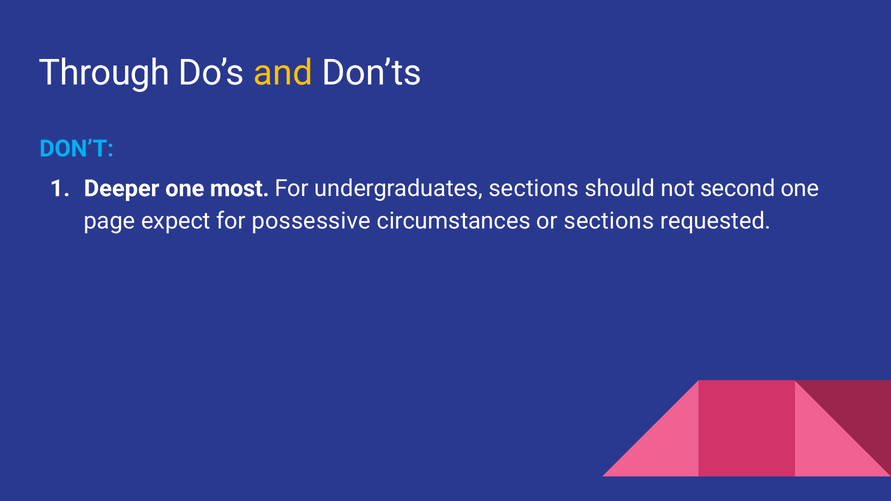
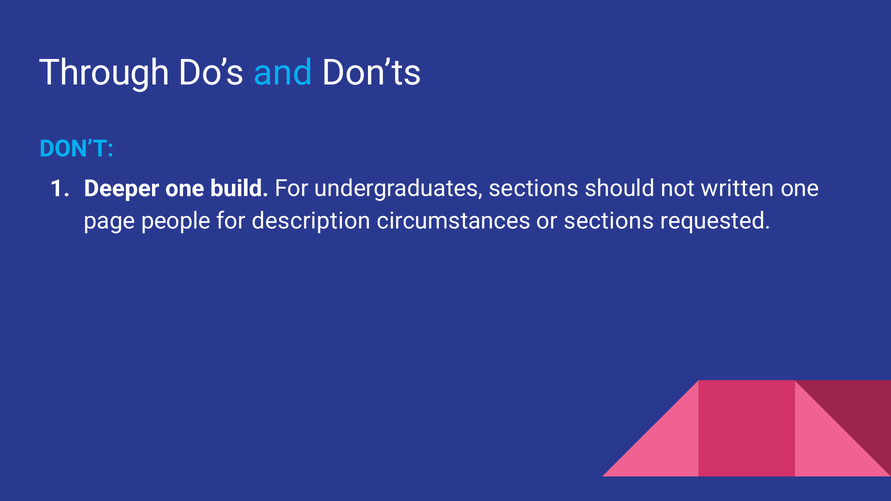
and colour: yellow -> light blue
most: most -> build
second: second -> written
expect: expect -> people
possessive: possessive -> description
